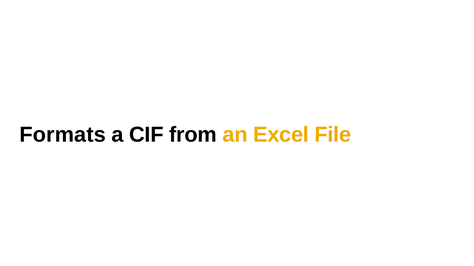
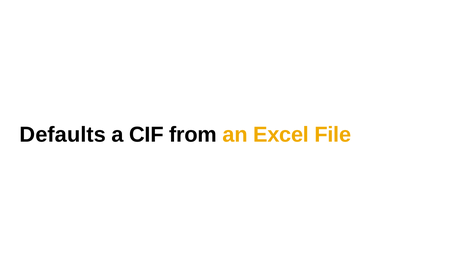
Formats: Formats -> Defaults
